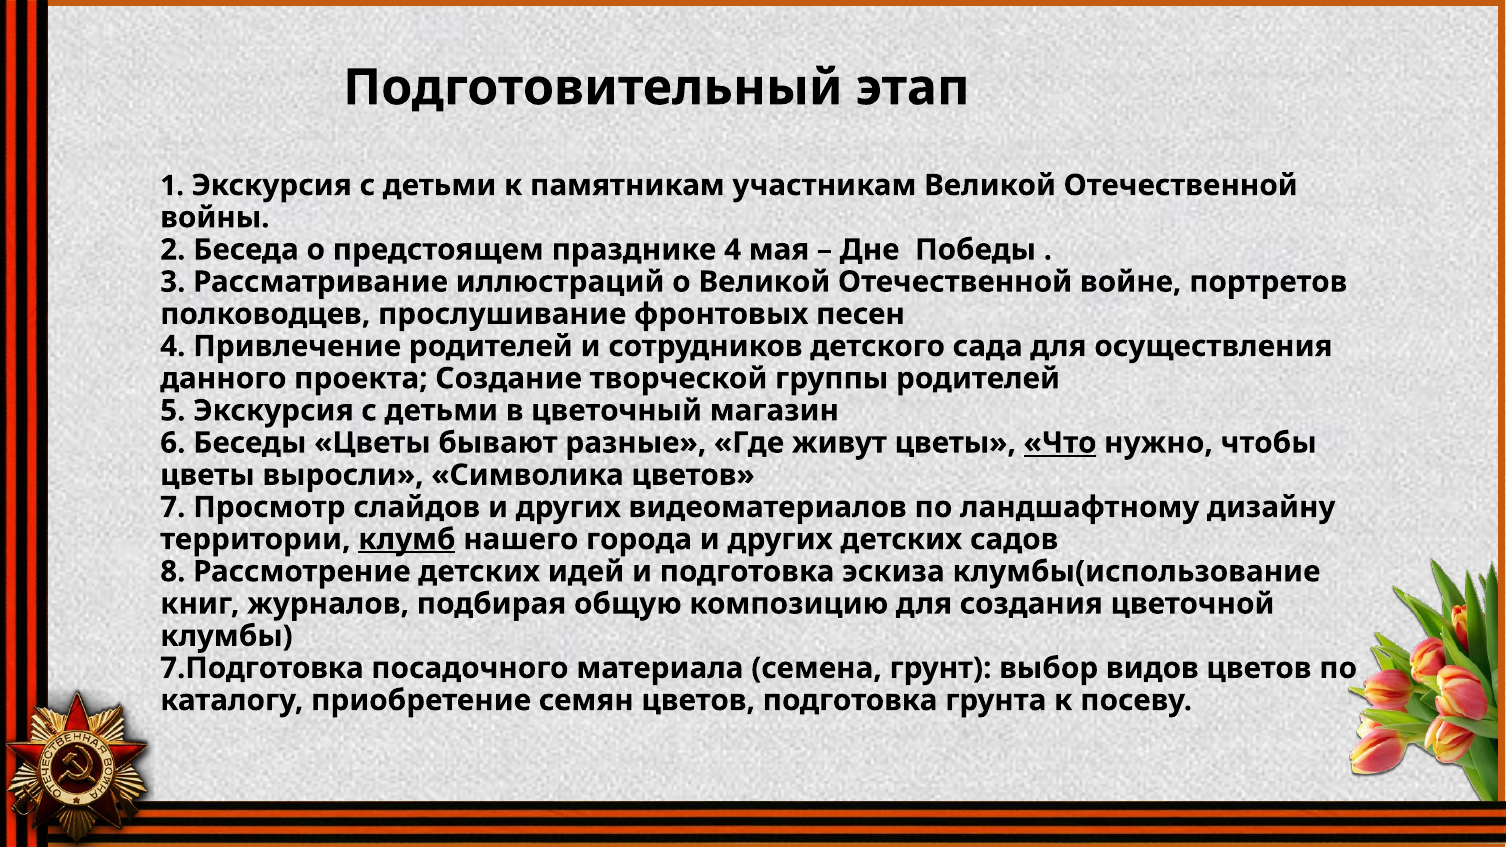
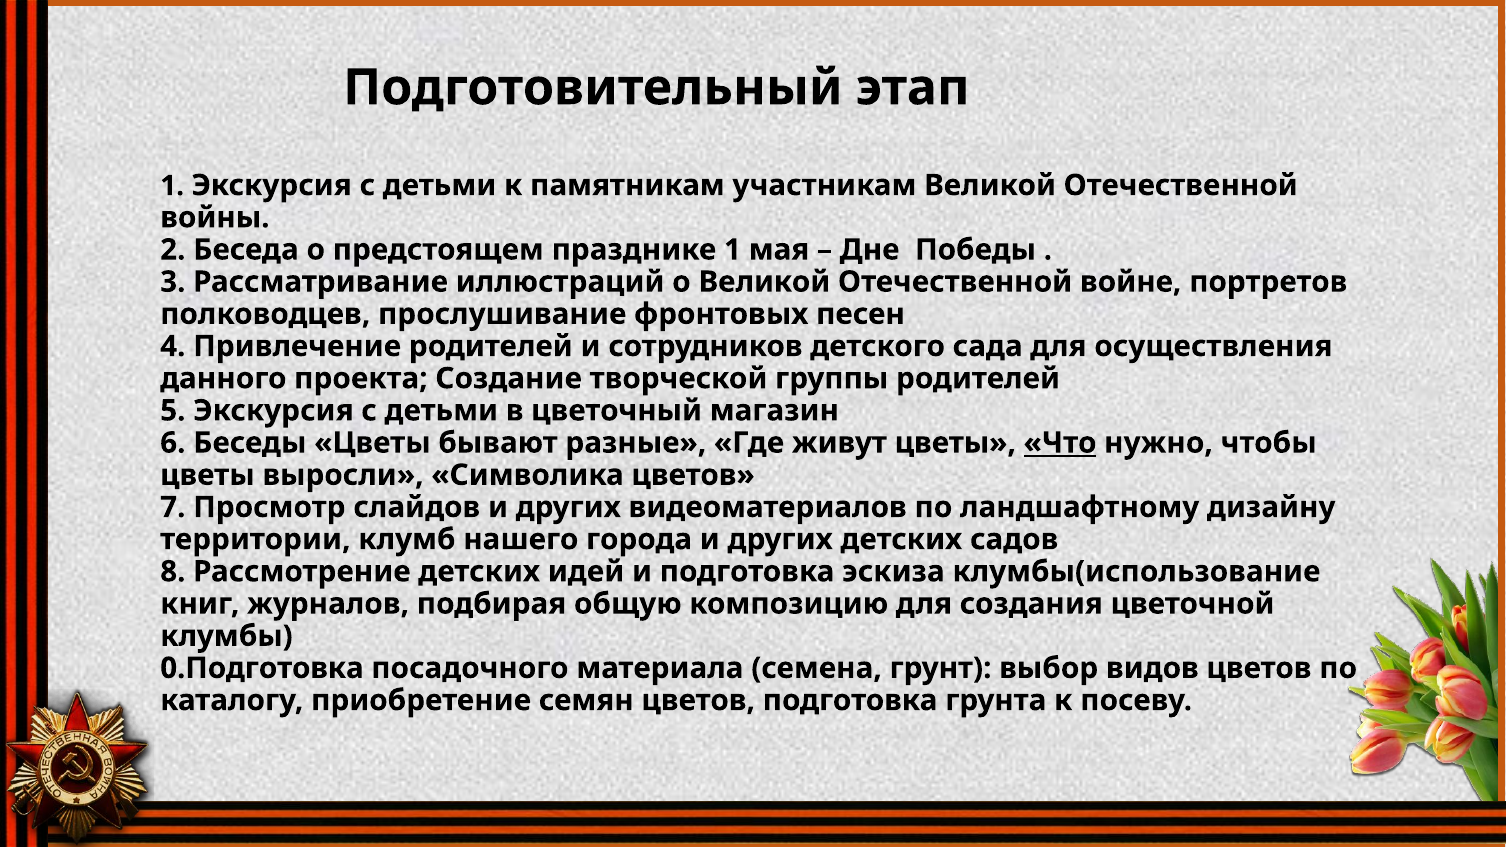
празднике 4: 4 -> 1
клумб underline: present -> none
7.Подготовка: 7.Подготовка -> 0.Подготовка
